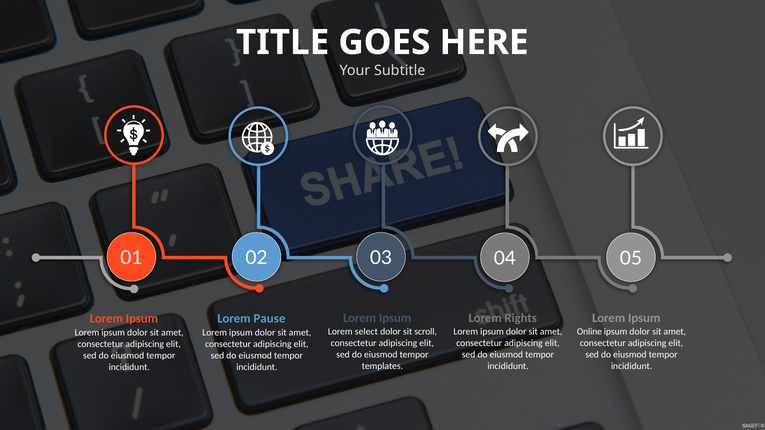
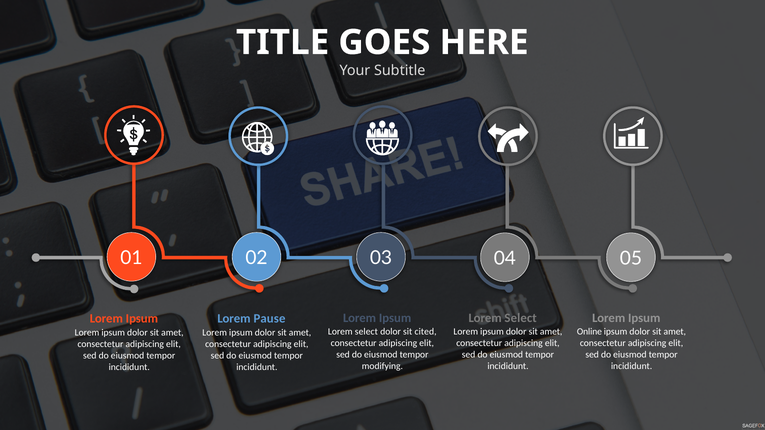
Rights at (521, 318): Rights -> Select
scroll: scroll -> cited
templates: templates -> modifying
